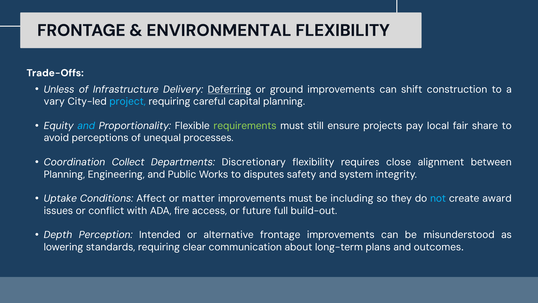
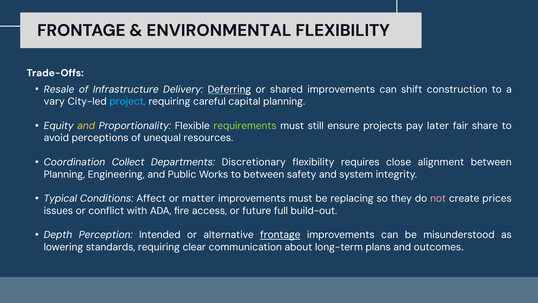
Unless: Unless -> Resale
ground: ground -> shared
and at (86, 126) colour: light blue -> yellow
local: local -> later
processes: processes -> resources
to disputes: disputes -> between
Uptake: Uptake -> Typical
including: including -> replacing
not colour: light blue -> pink
award: award -> prices
frontage at (280, 235) underline: none -> present
